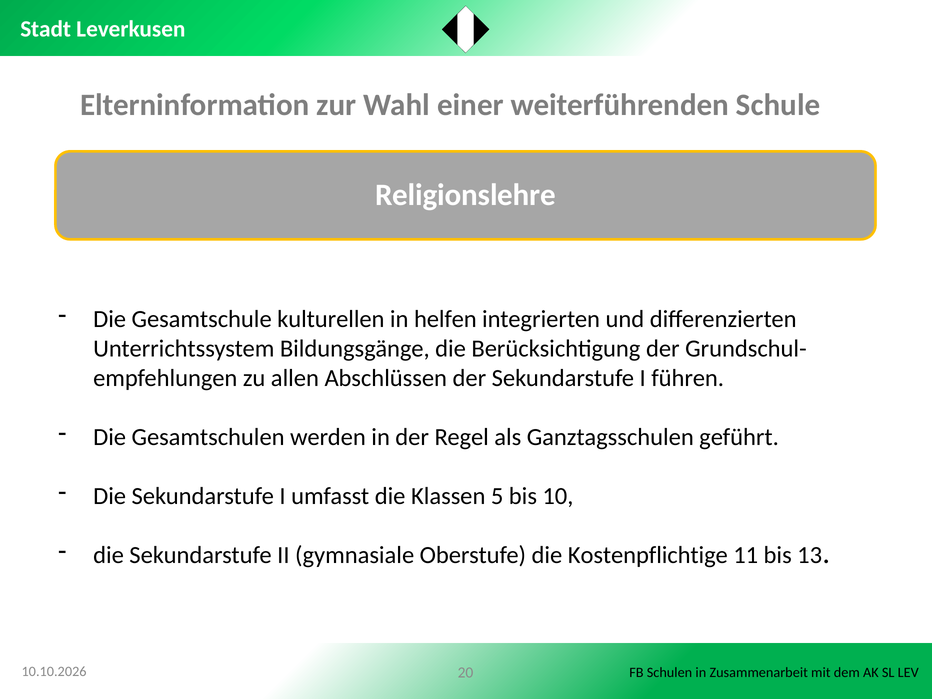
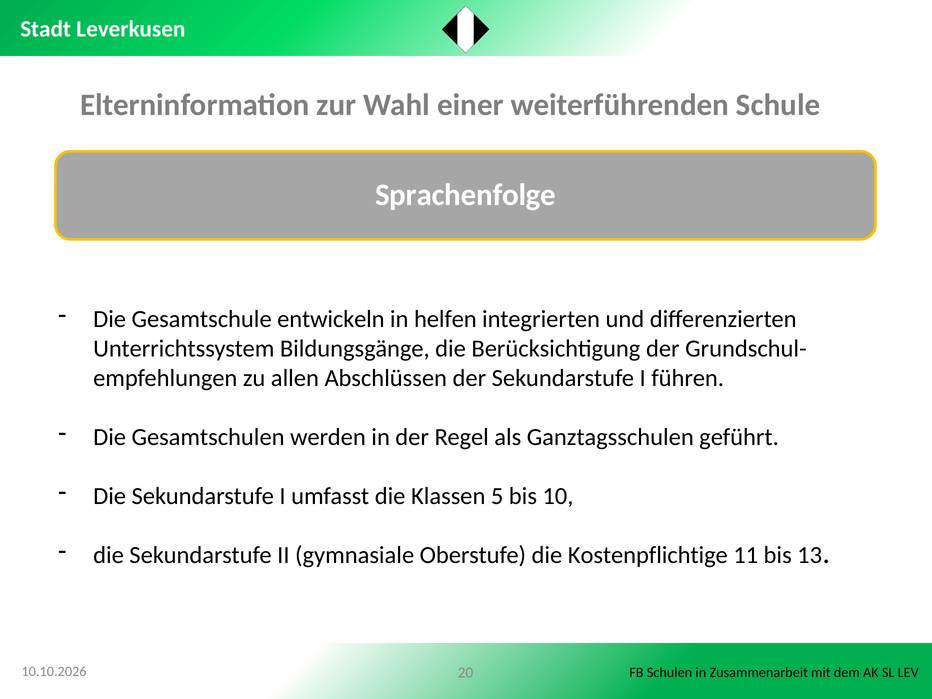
Religionslehre: Religionslehre -> Sprachenfolge
kulturellen: kulturellen -> entwickeln
